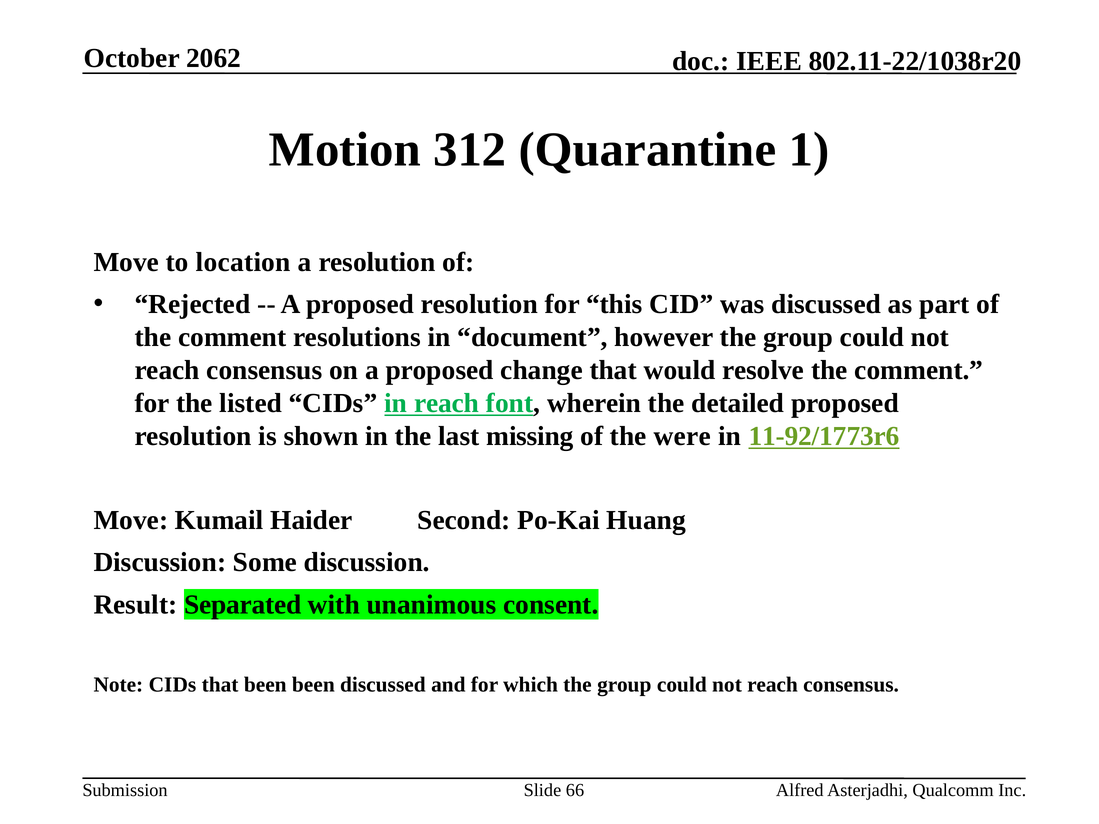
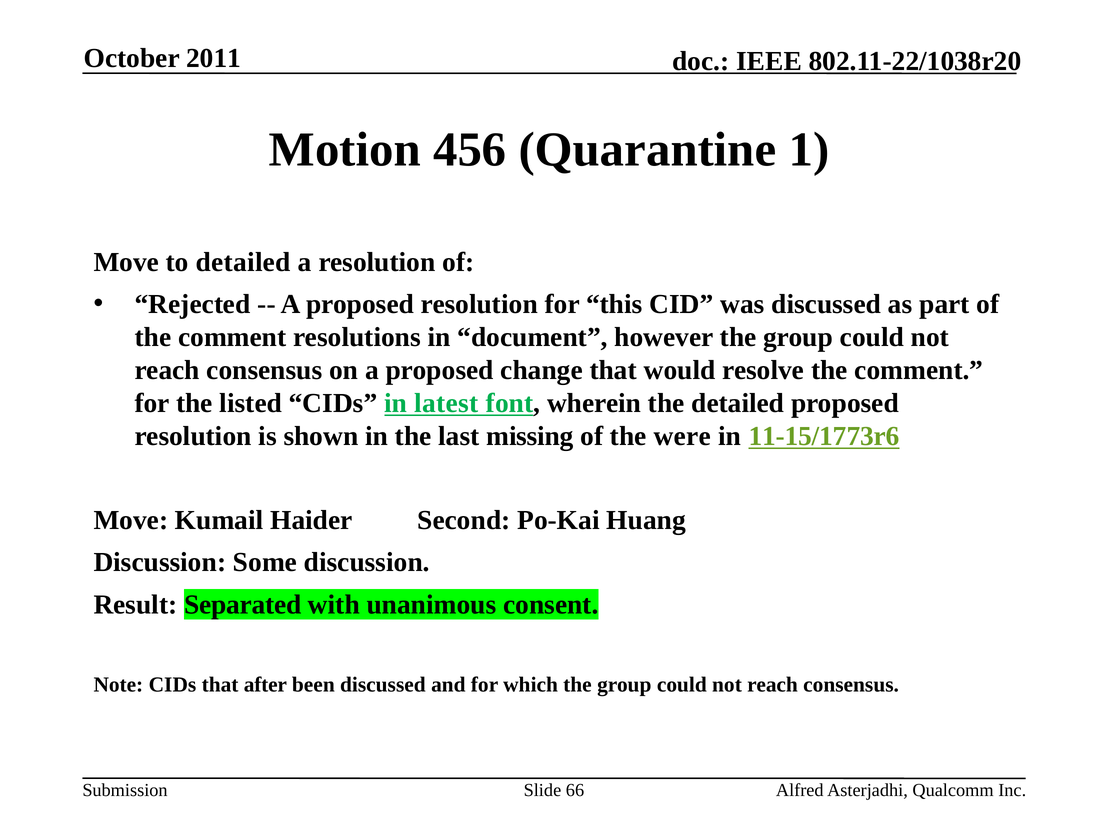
2062: 2062 -> 2011
312: 312 -> 456
to location: location -> detailed
in reach: reach -> latest
11-92/1773r6: 11-92/1773r6 -> 11-15/1773r6
that been: been -> after
